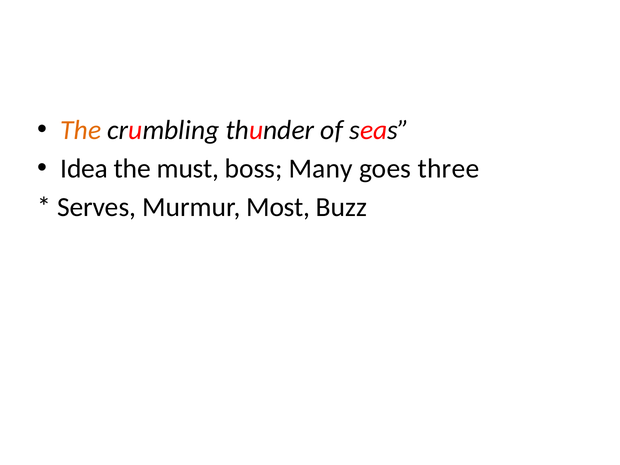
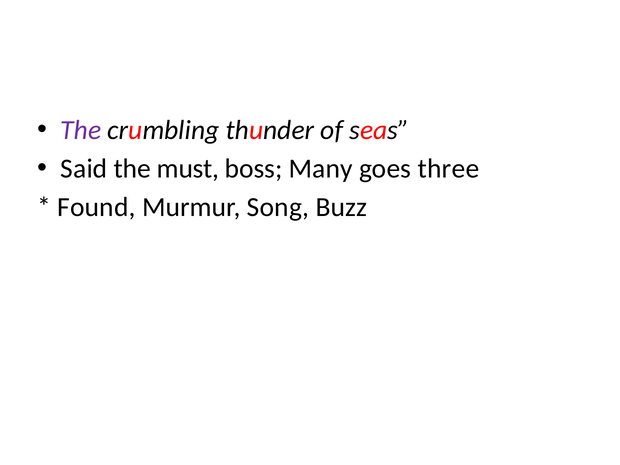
The at (81, 130) colour: orange -> purple
Idea: Idea -> Said
Serves: Serves -> Found
Most: Most -> Song
